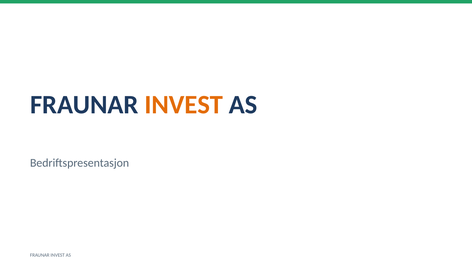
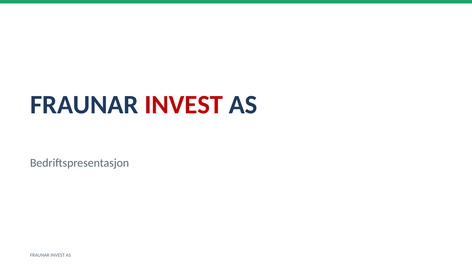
INVEST at (184, 105) colour: orange -> red
